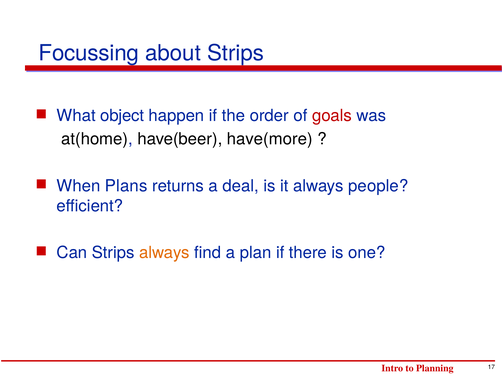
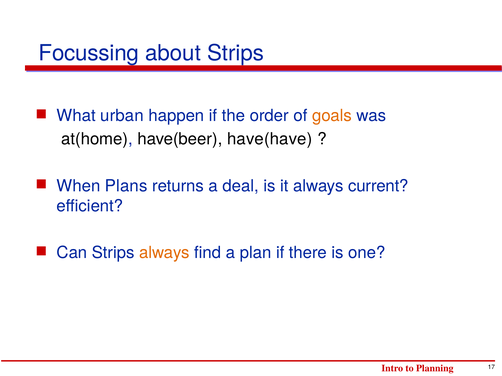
object: object -> urban
goals colour: red -> orange
have(more: have(more -> have(have
people: people -> current
